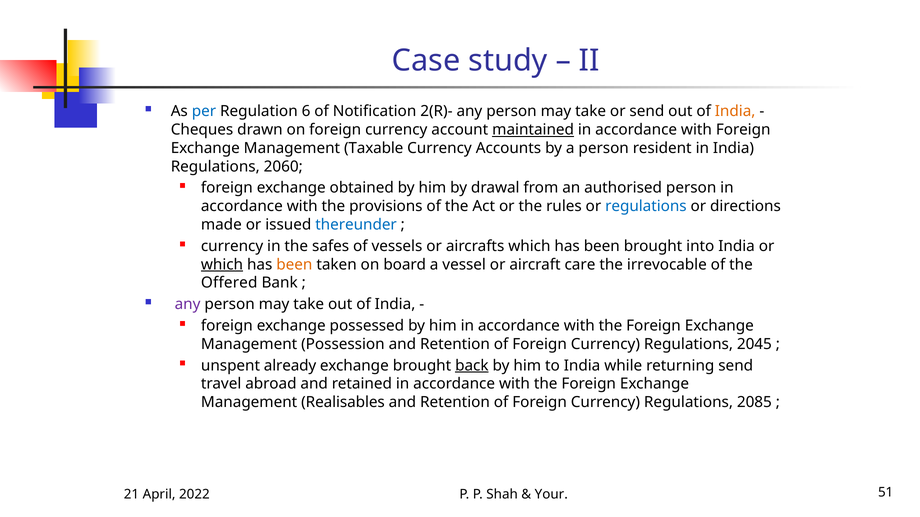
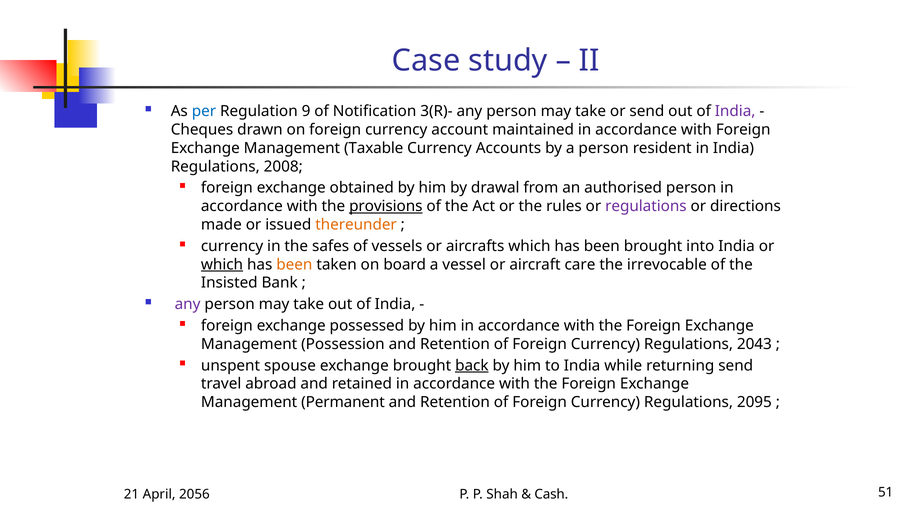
6: 6 -> 9
2(R)-: 2(R)- -> 3(R)-
India at (735, 111) colour: orange -> purple
maintained underline: present -> none
2060: 2060 -> 2008
provisions underline: none -> present
regulations at (646, 206) colour: blue -> purple
thereunder colour: blue -> orange
Offered: Offered -> Insisted
2045: 2045 -> 2043
already: already -> spouse
Realisables: Realisables -> Permanent
2085: 2085 -> 2095
2022: 2022 -> 2056
Your: Your -> Cash
